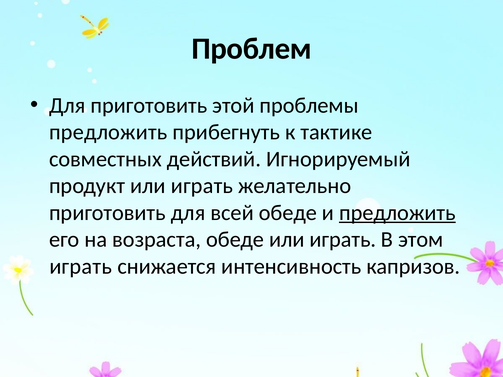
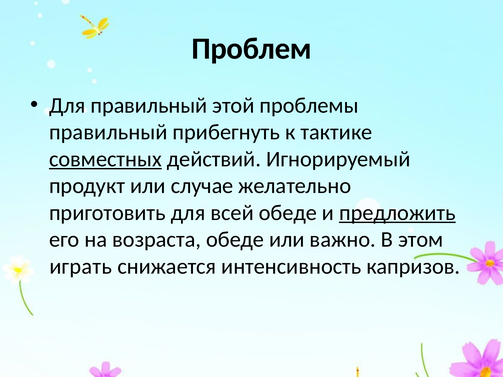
Для приготовить: приготовить -> правильный
предложить at (108, 132): предложить -> правильный
совместных underline: none -> present
продукт или играть: играть -> случае
обеде или играть: играть -> важно
